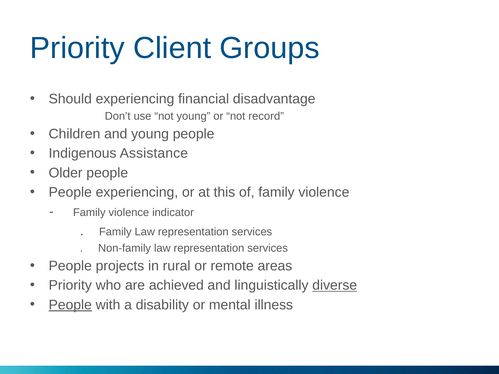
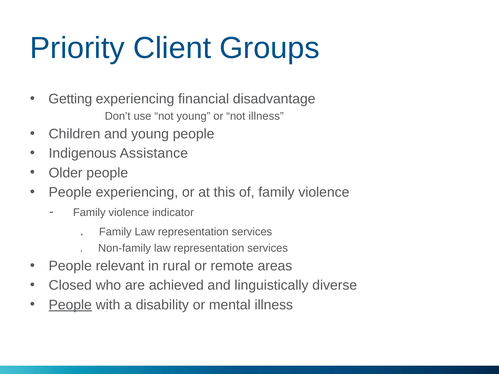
Should: Should -> Getting
not record: record -> illness
projects: projects -> relevant
Priority at (70, 286): Priority -> Closed
diverse underline: present -> none
